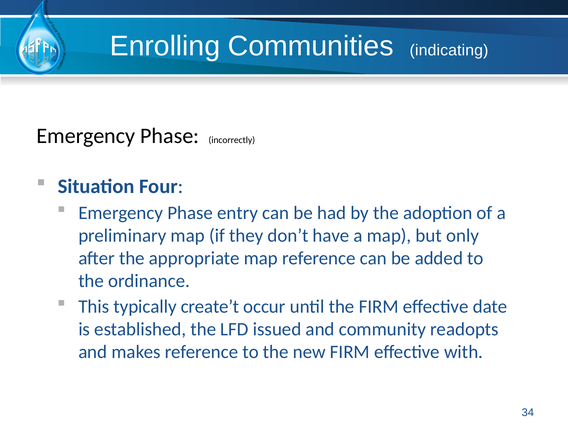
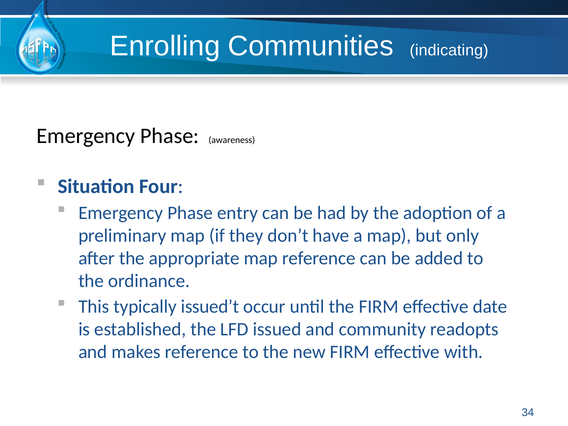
incorrectly: incorrectly -> awareness
create’t: create’t -> issued’t
